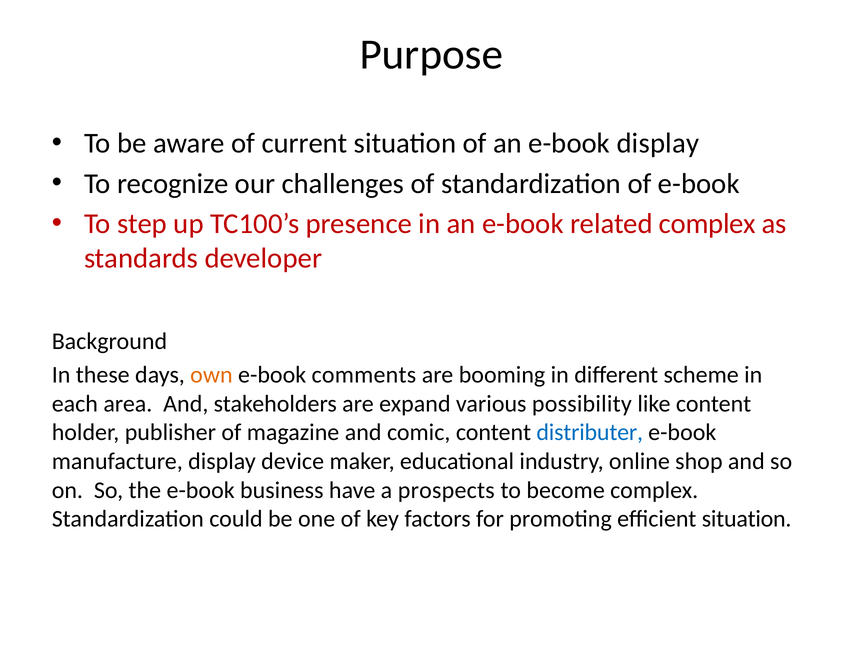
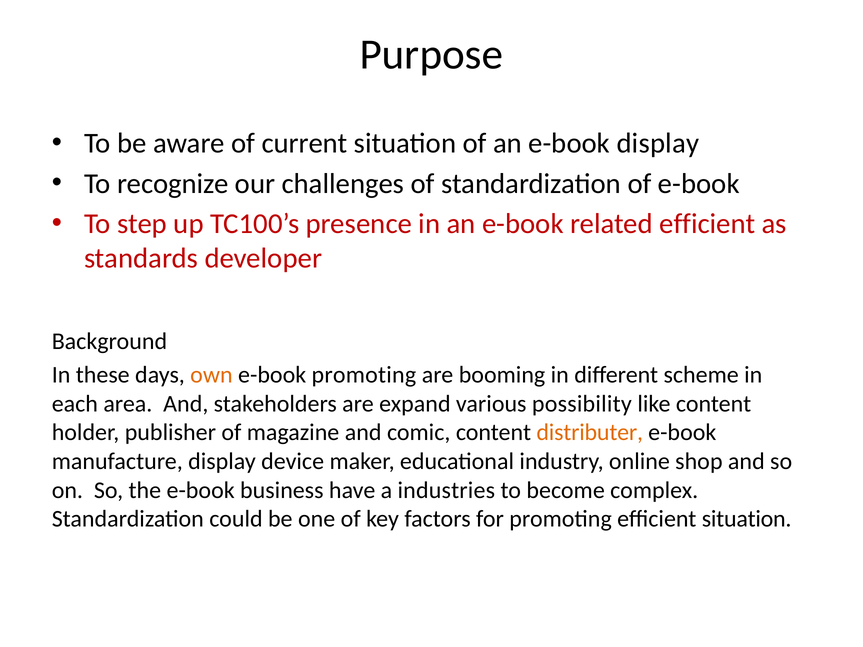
related complex: complex -> efficient
e-book comments: comments -> promoting
distributer colour: blue -> orange
prospects: prospects -> industries
